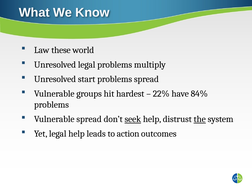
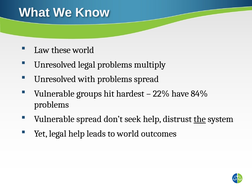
start: start -> with
seek underline: present -> none
to action: action -> world
